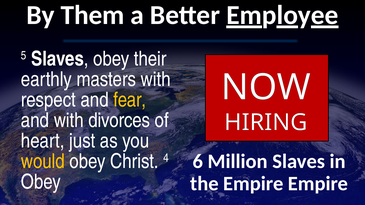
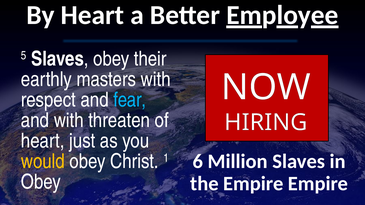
By Them: Them -> Heart
fear colour: yellow -> light blue
divorces: divorces -> threaten
4: 4 -> 1
